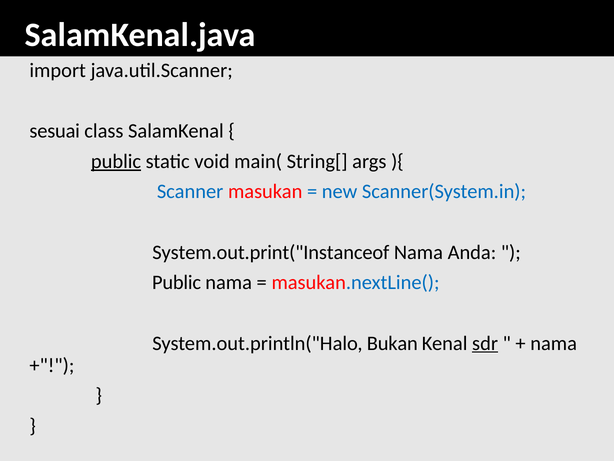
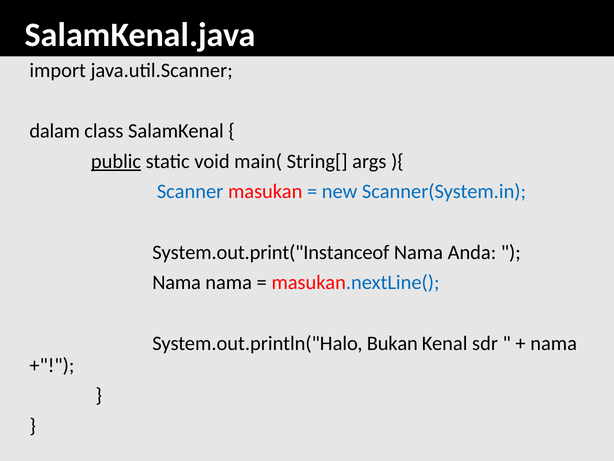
sesuai: sesuai -> dalam
Public at (177, 282): Public -> Nama
sdr underline: present -> none
